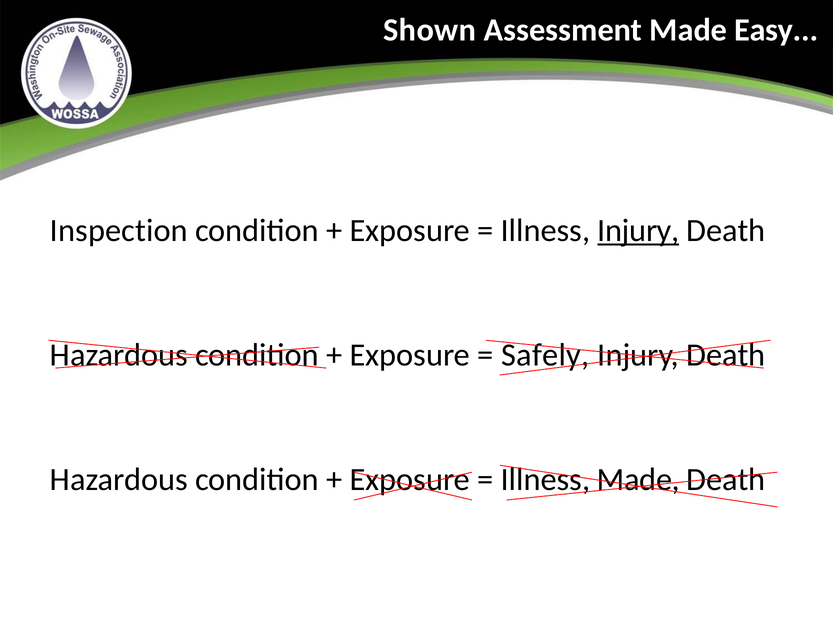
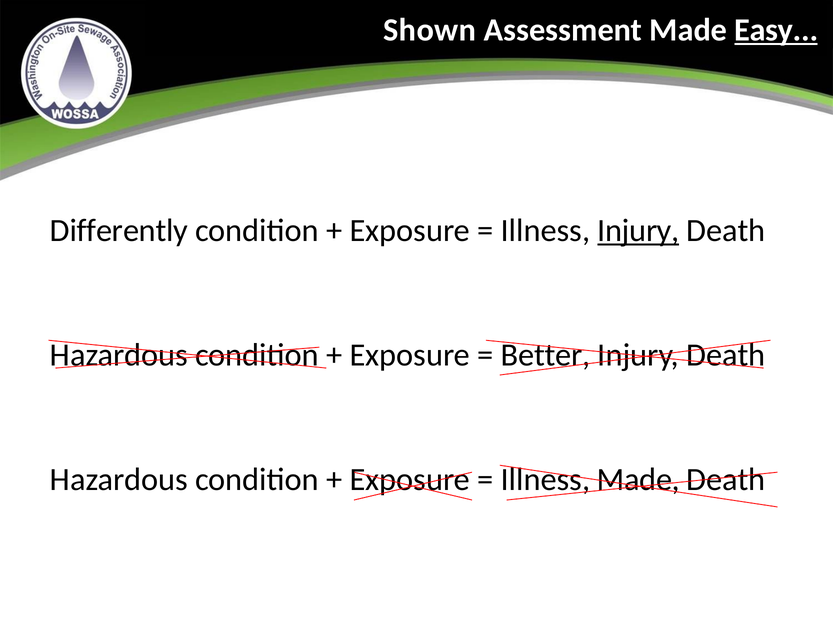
Easy underline: none -> present
Inspection: Inspection -> Differently
Safely: Safely -> Better
